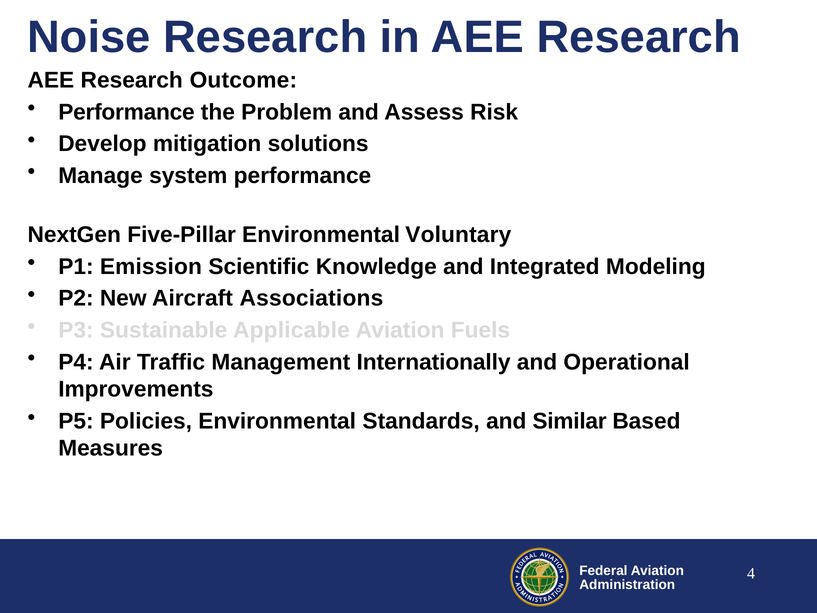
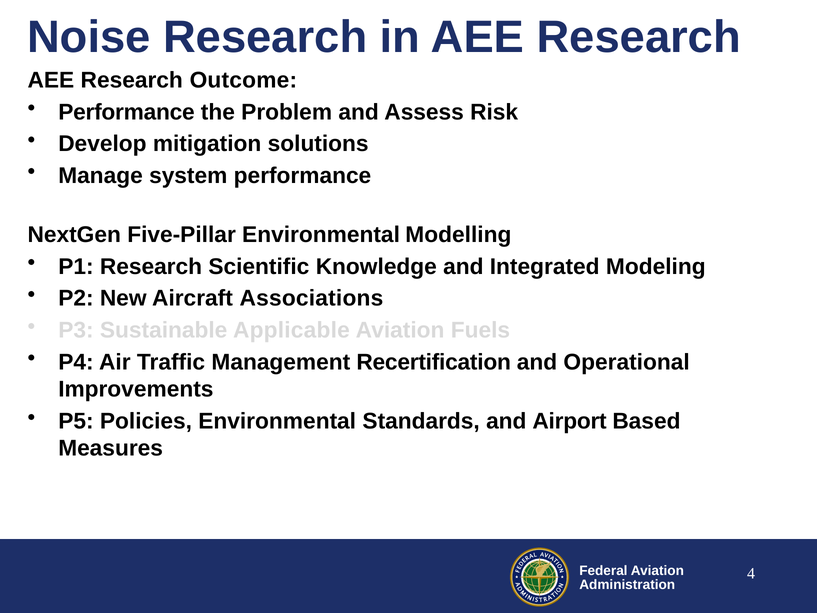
Voluntary: Voluntary -> Modelling
P1 Emission: Emission -> Research
Internationally: Internationally -> Recertification
Similar: Similar -> Airport
